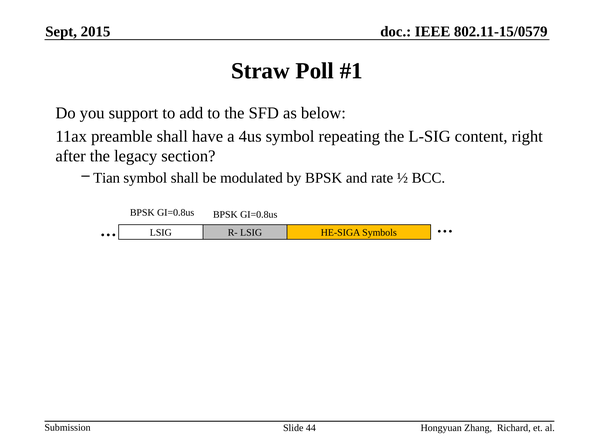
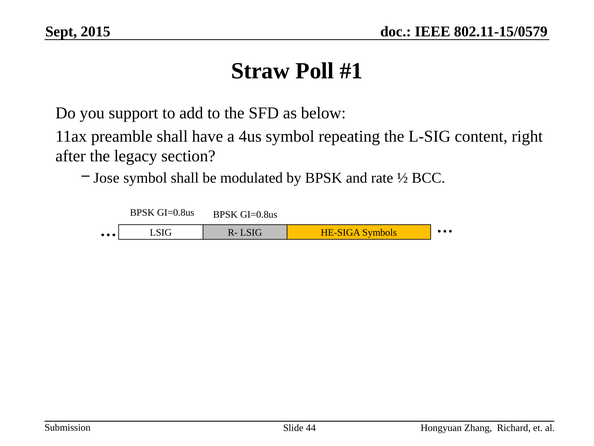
Tian: Tian -> Jose
